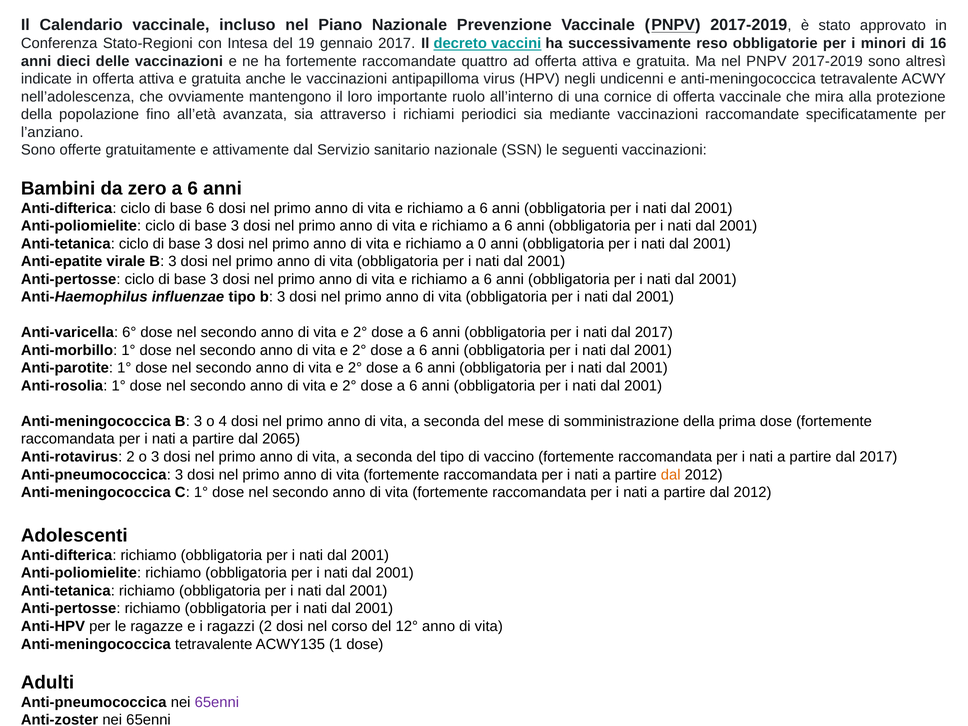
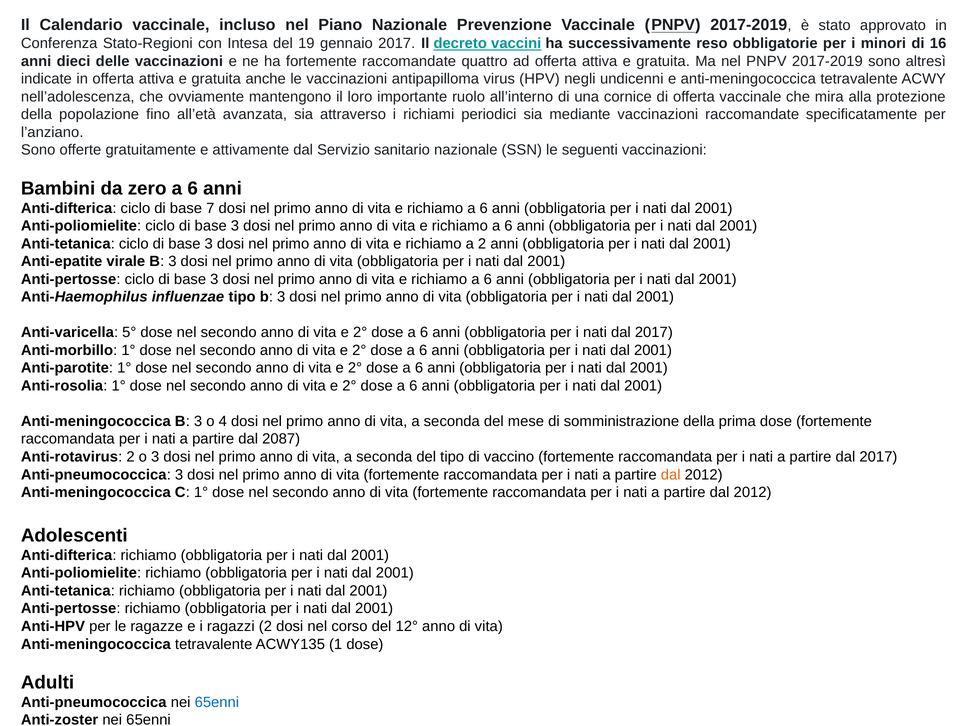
base 6: 6 -> 7
a 0: 0 -> 2
6°: 6° -> 5°
2065: 2065 -> 2087
65enni at (217, 702) colour: purple -> blue
